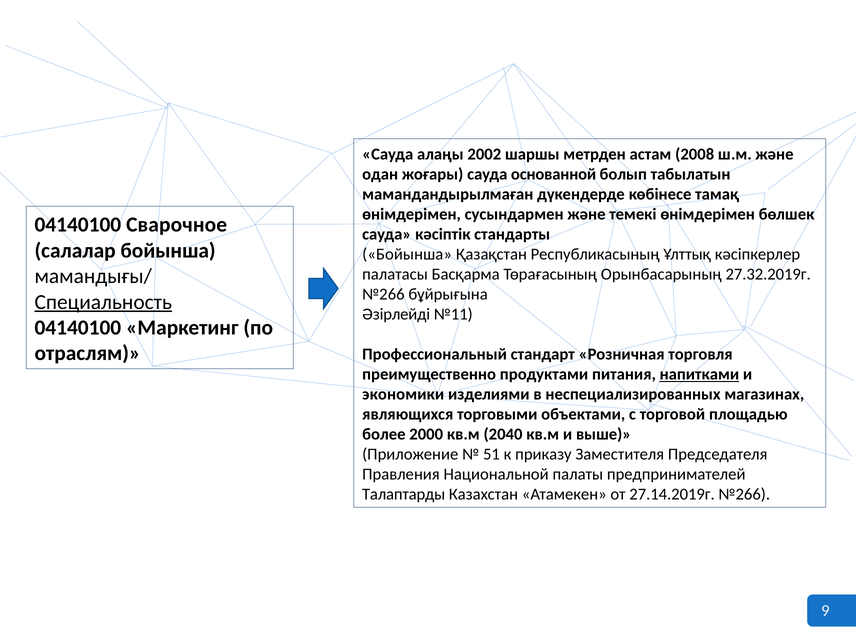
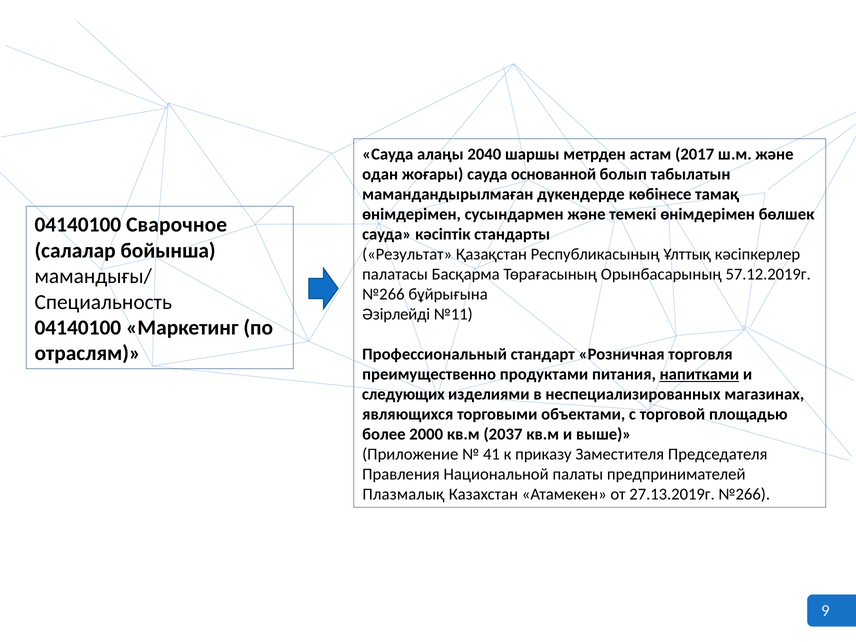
2002: 2002 -> 2040
2008: 2008 -> 2017
Бойынша at (407, 254): Бойынша -> Результат
27.32.2019г: 27.32.2019г -> 57.12.2019г
Специальность underline: present -> none
экономики: экономики -> следующих
2040: 2040 -> 2037
51: 51 -> 41
Талаптарды: Талаптарды -> Плазмалық
27.14.2019г: 27.14.2019г -> 27.13.2019г
